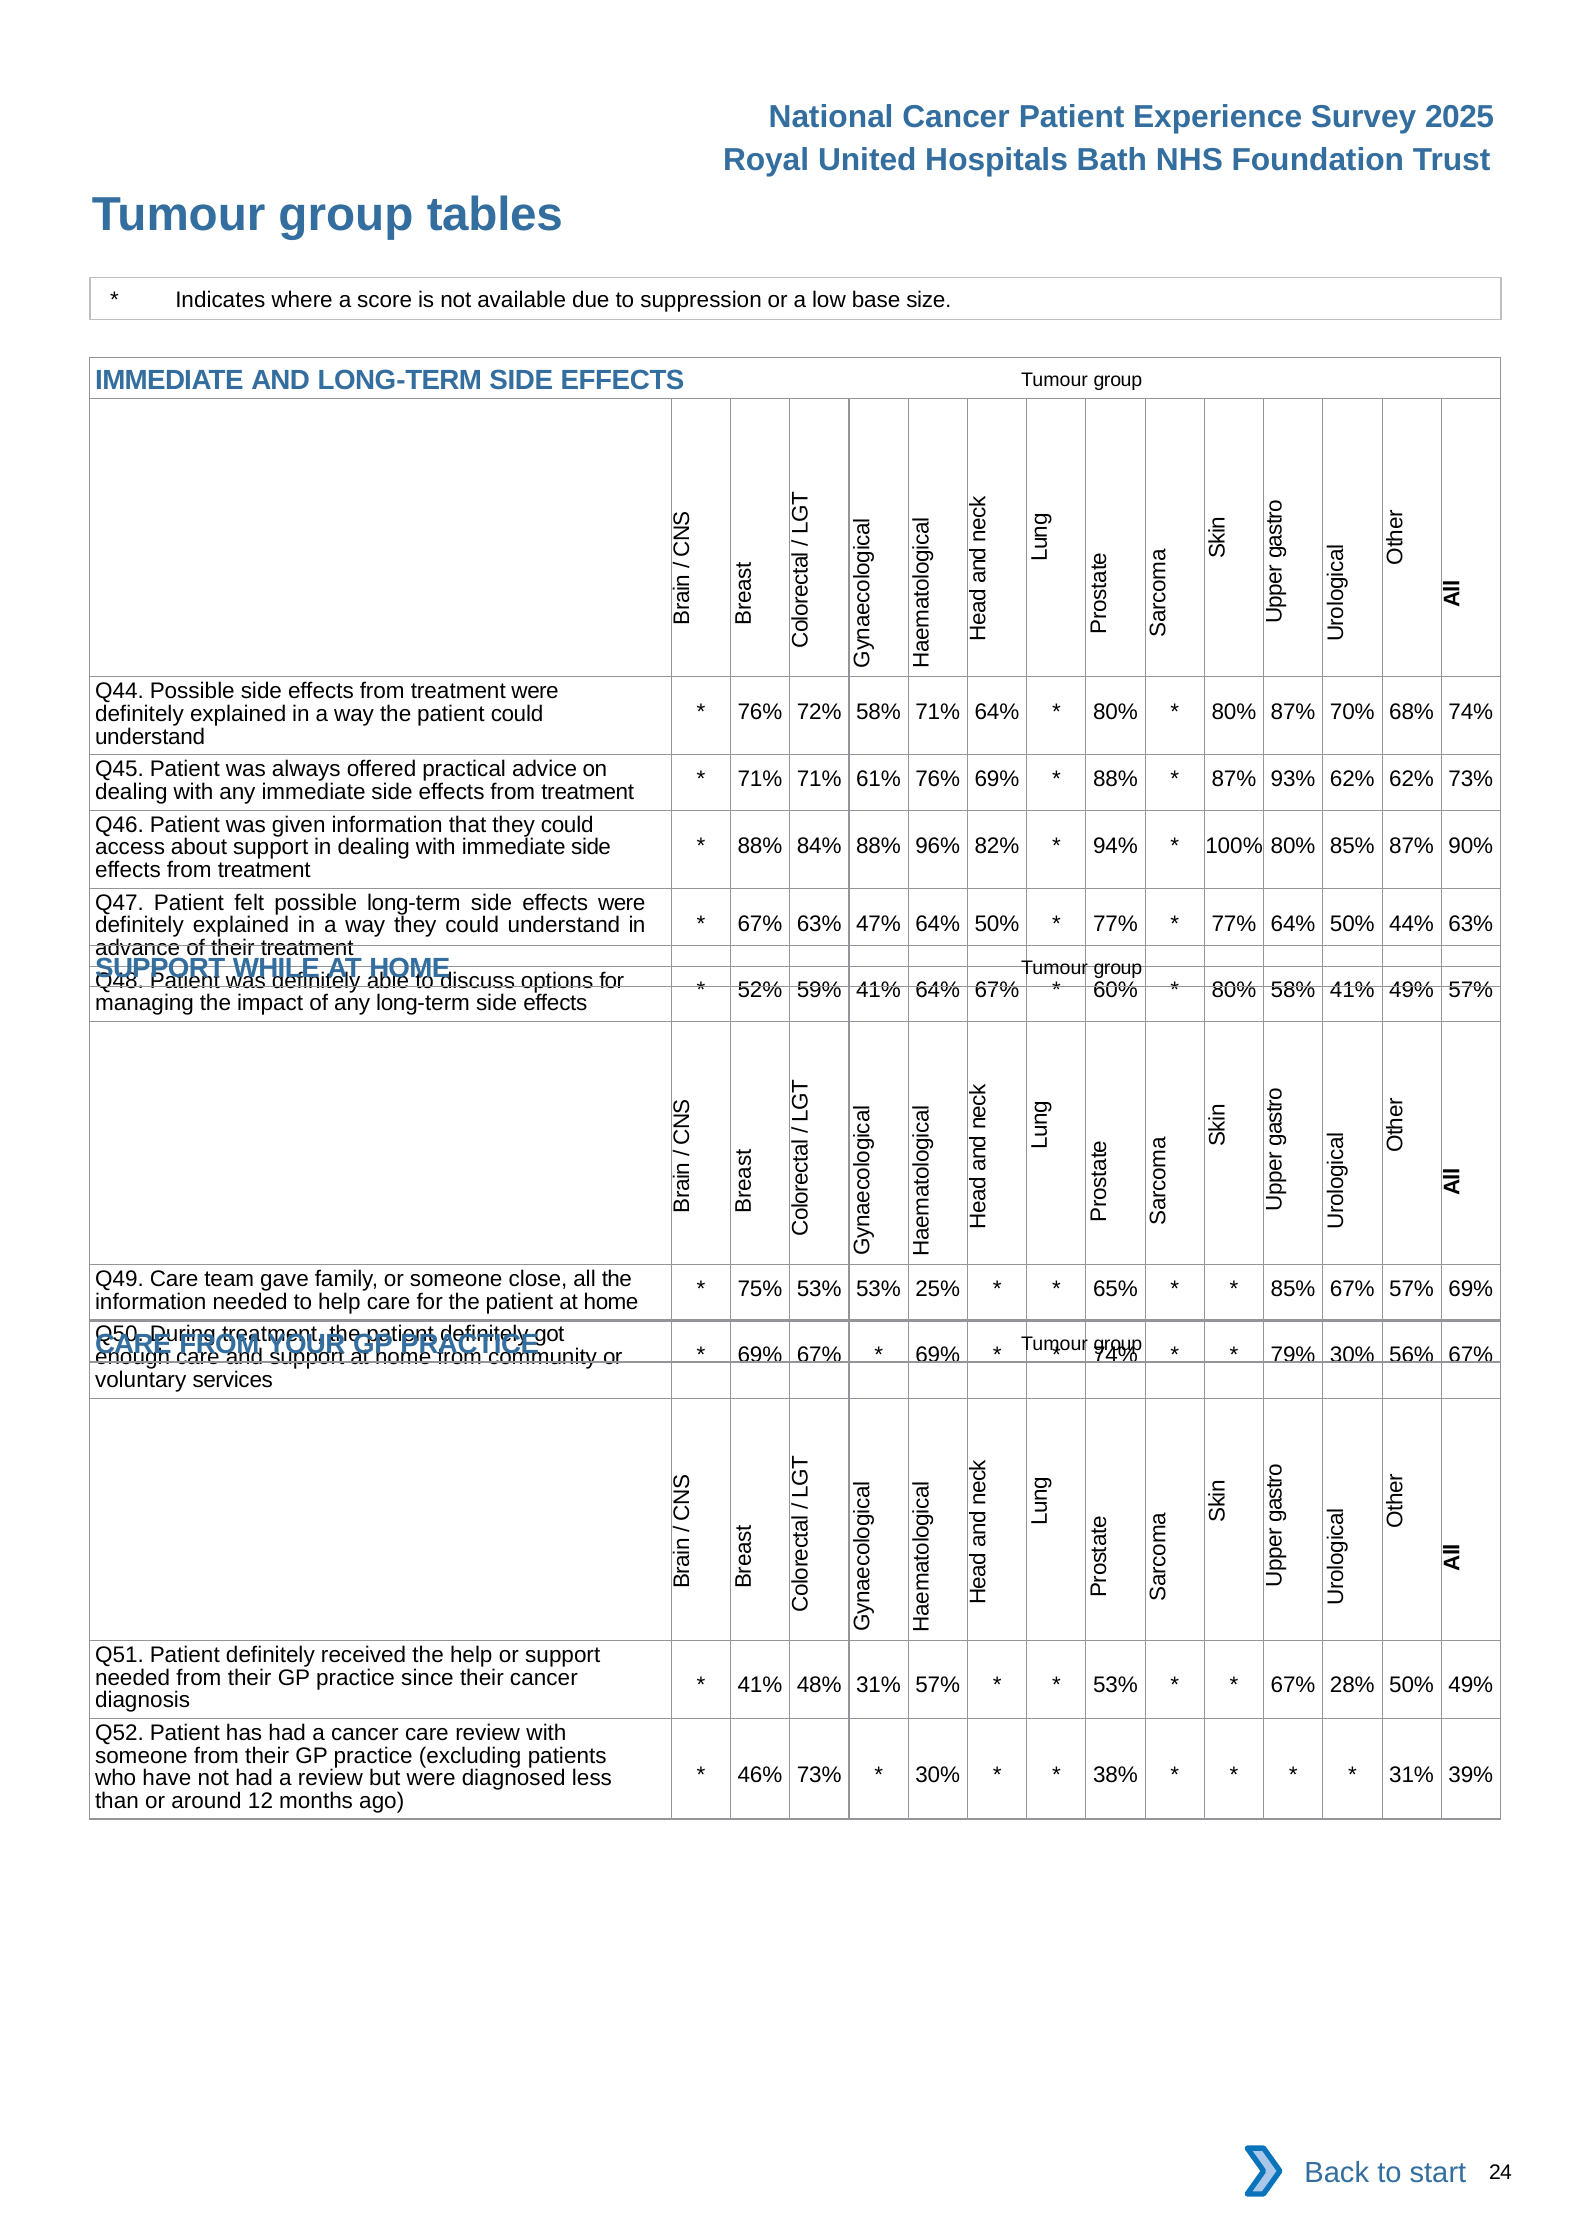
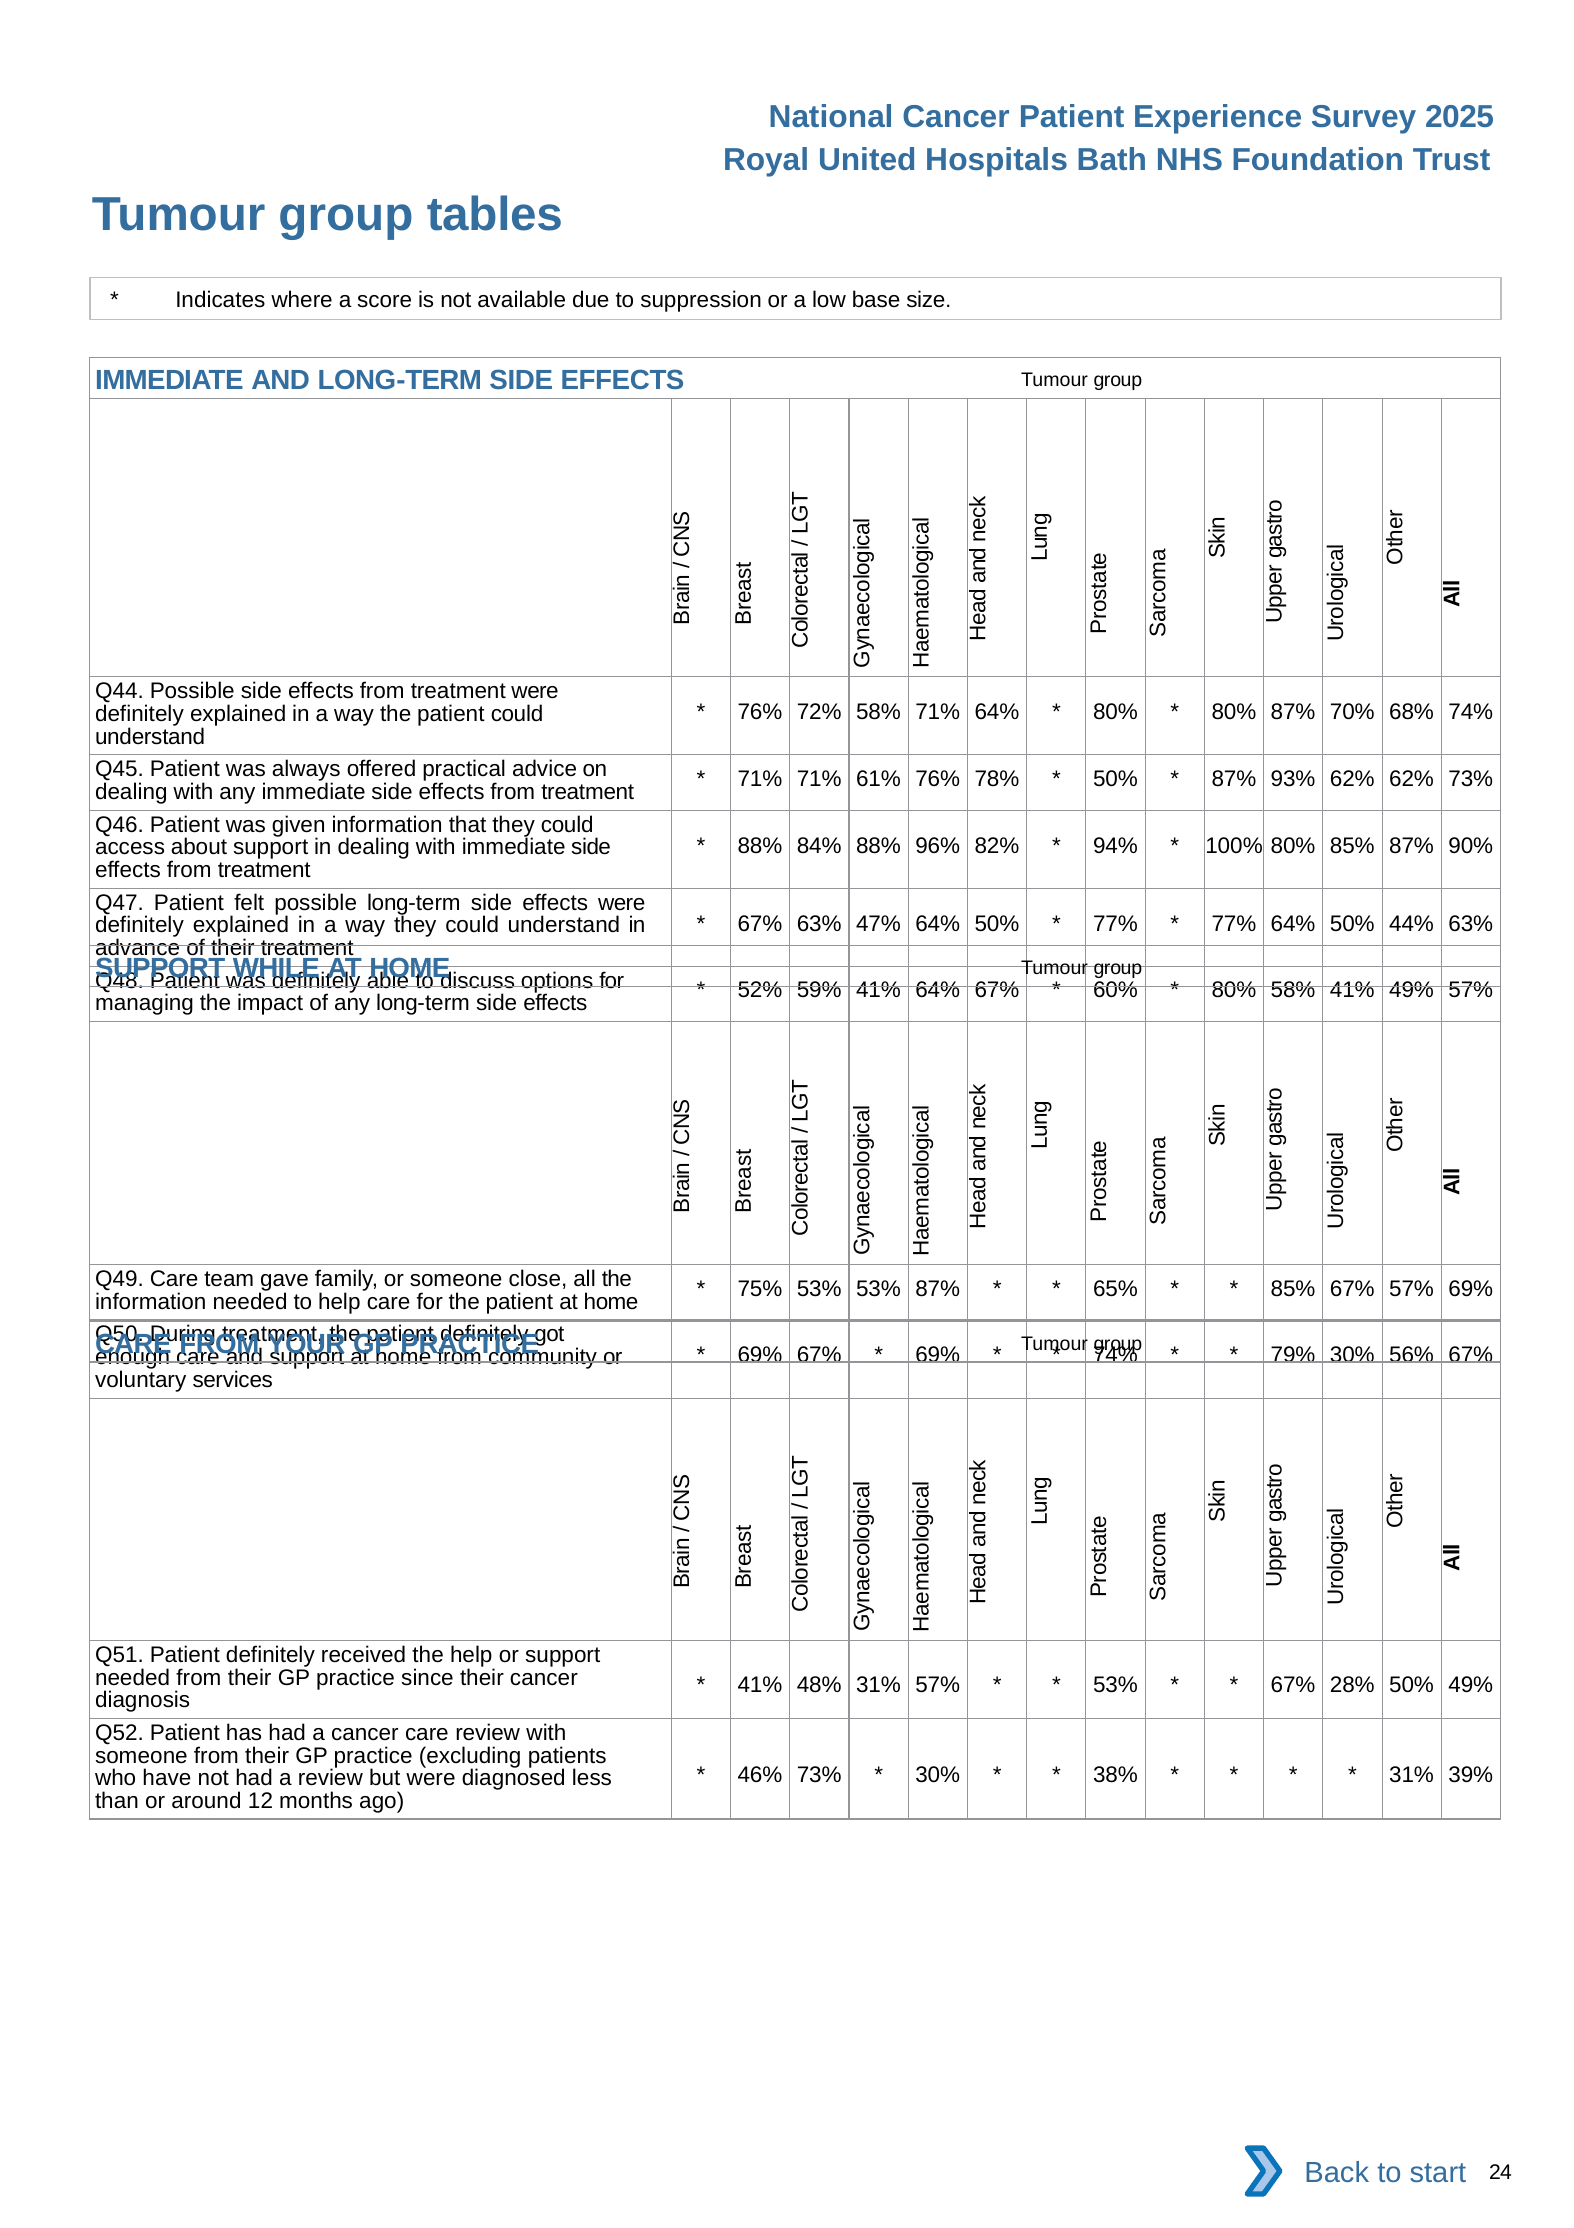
76% 69%: 69% -> 78%
88% at (1115, 779): 88% -> 50%
53% 25%: 25% -> 87%
